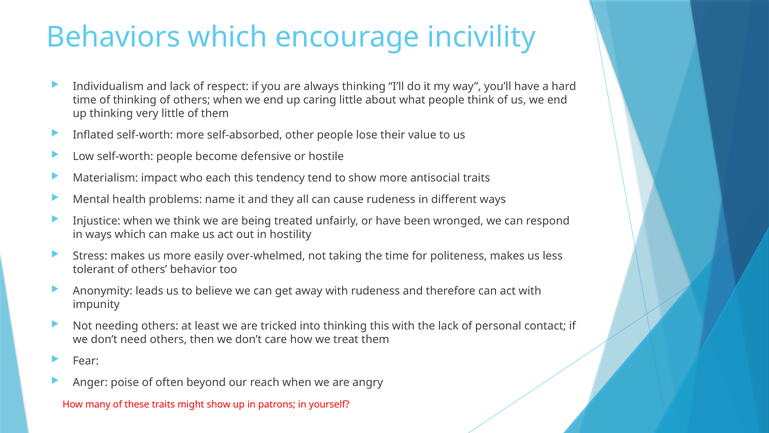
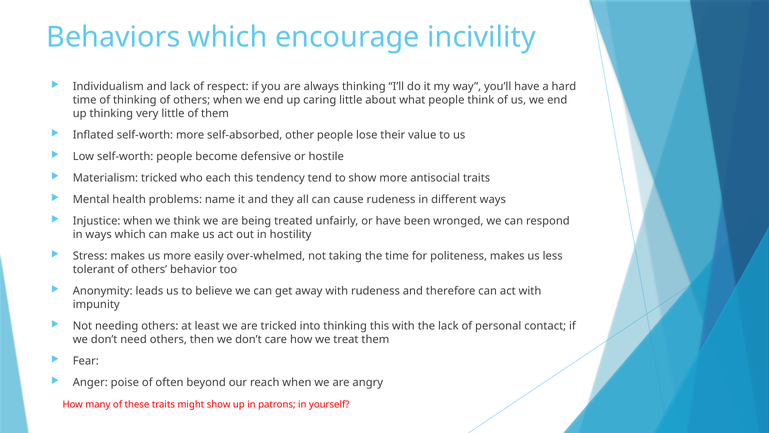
Materialism impact: impact -> tricked
